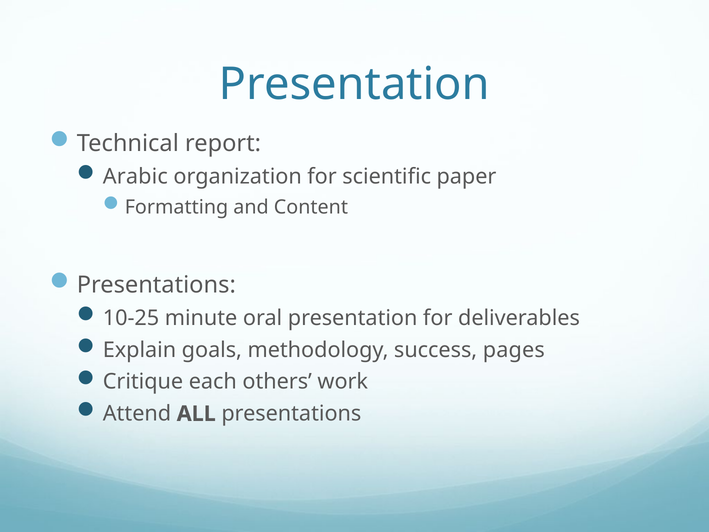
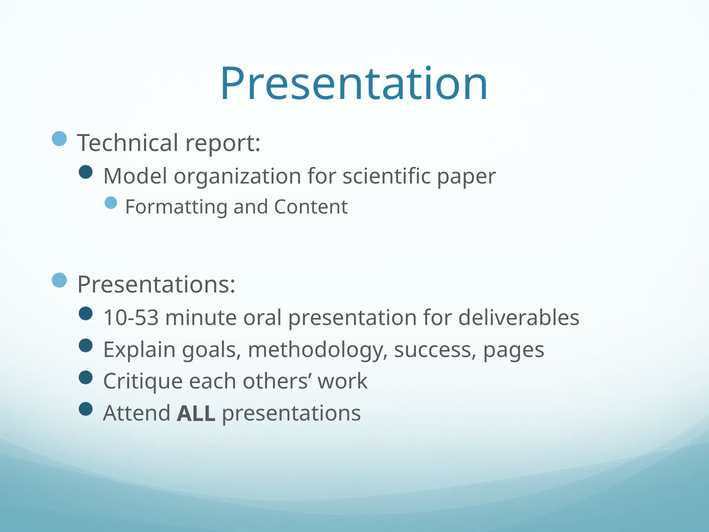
Arabic: Arabic -> Model
10-25: 10-25 -> 10-53
